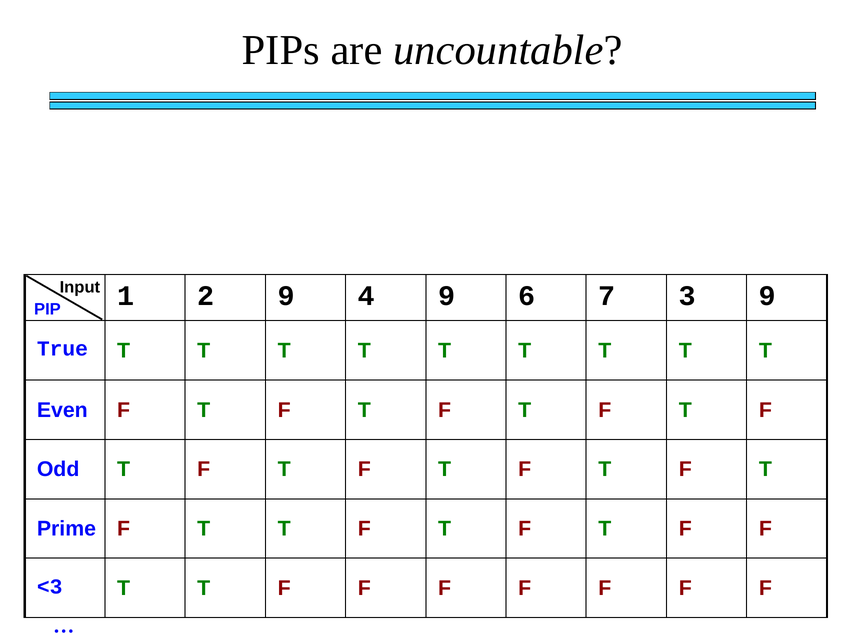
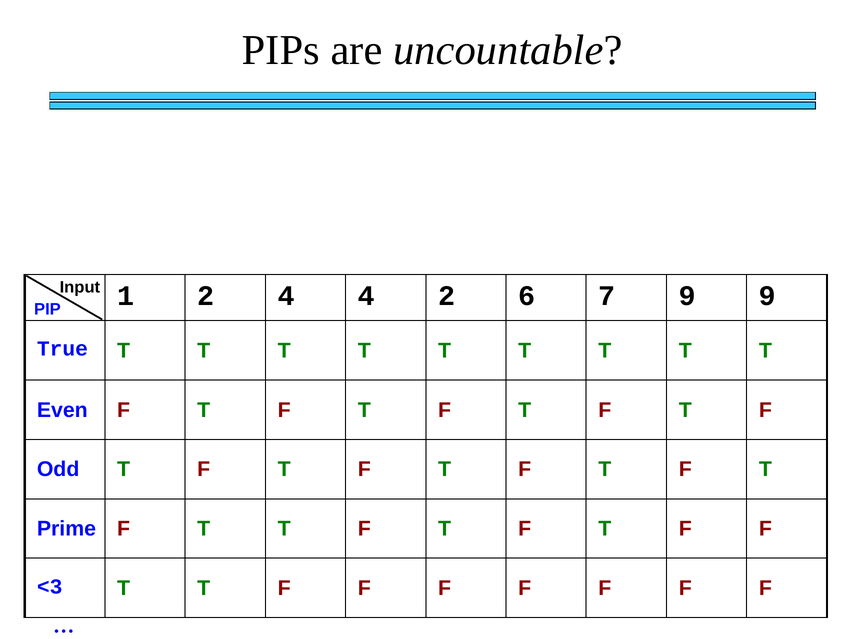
2 9: 9 -> 4
4 9: 9 -> 2
7 3: 3 -> 9
